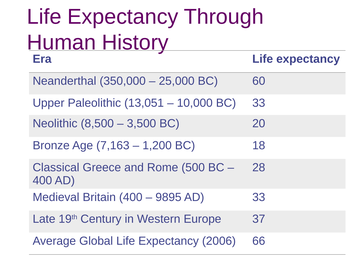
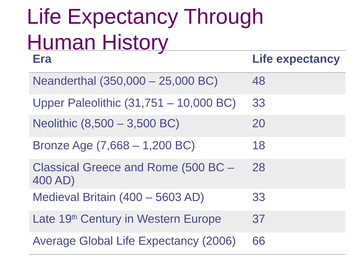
60: 60 -> 48
13,051: 13,051 -> 31,751
7,163: 7,163 -> 7,668
9895: 9895 -> 5603
